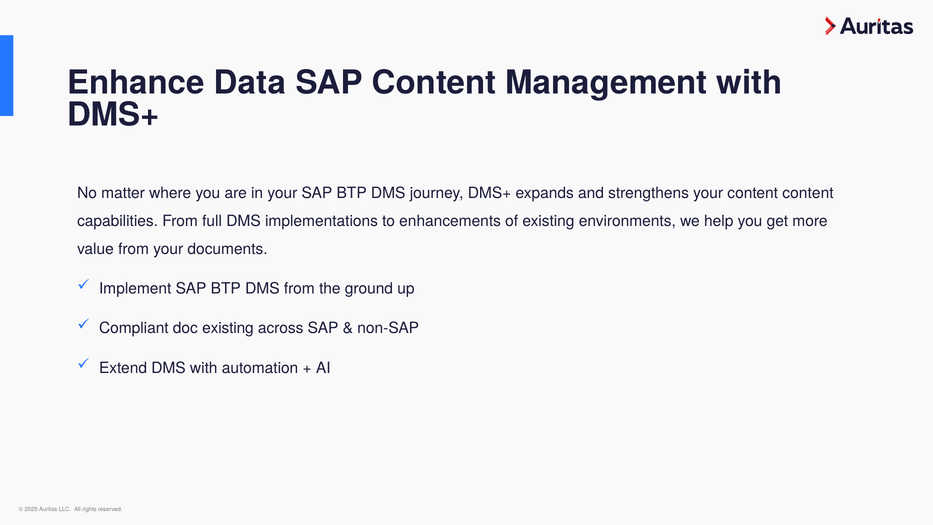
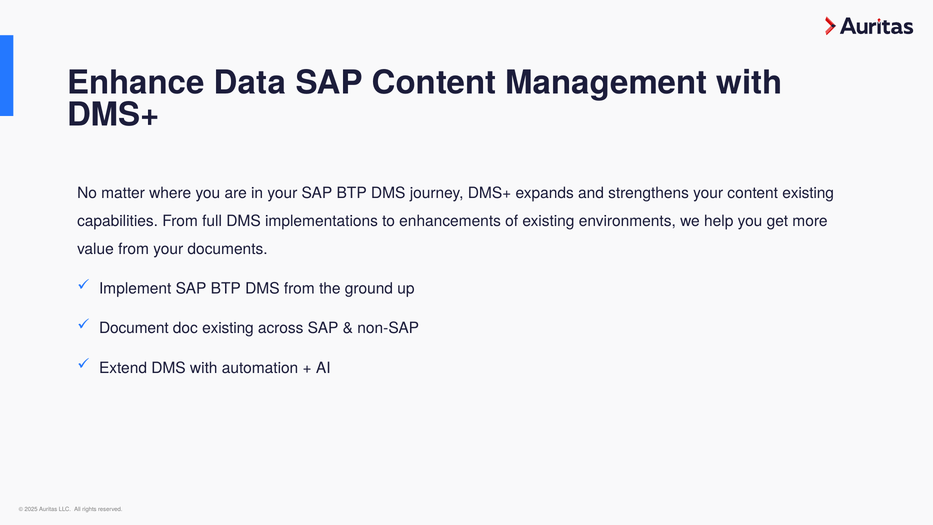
content content: content -> existing
Compliant: Compliant -> Document
